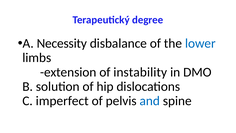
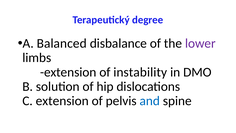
Necessity: Necessity -> Balanced
lower colour: blue -> purple
C imperfect: imperfect -> extension
